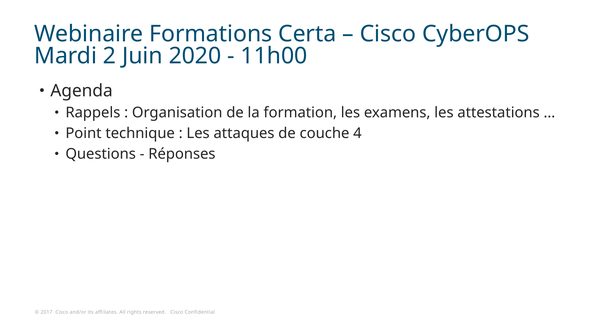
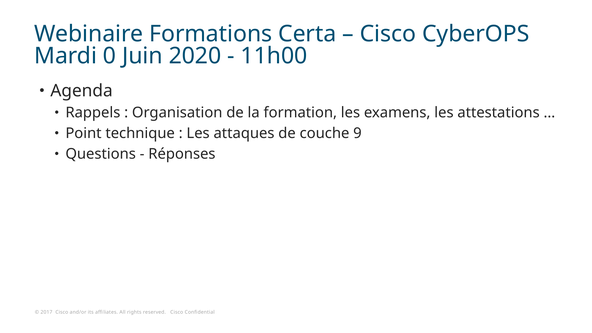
2: 2 -> 0
4: 4 -> 9
